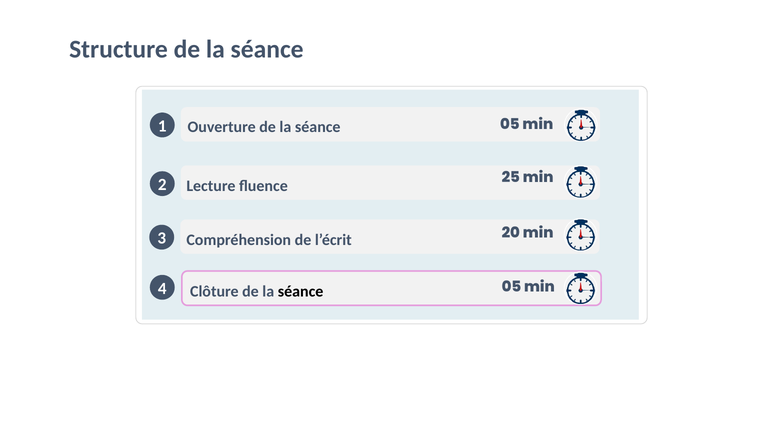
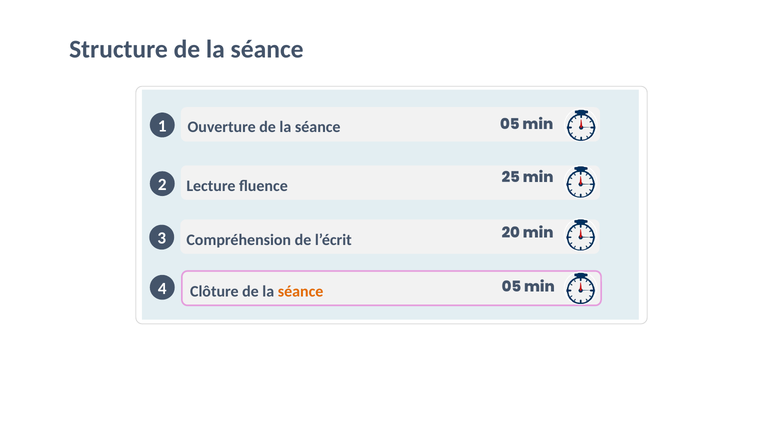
séance at (301, 292) colour: black -> orange
